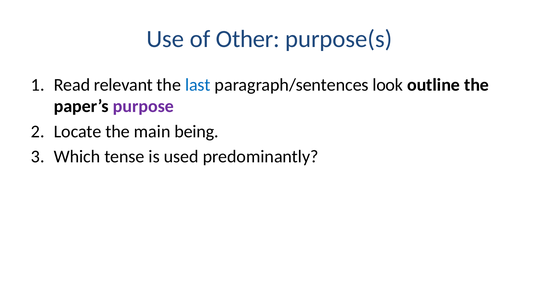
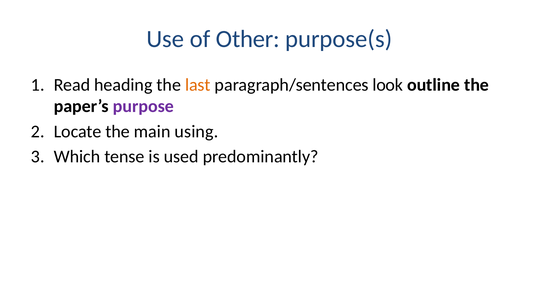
relevant: relevant -> heading
last colour: blue -> orange
being: being -> using
